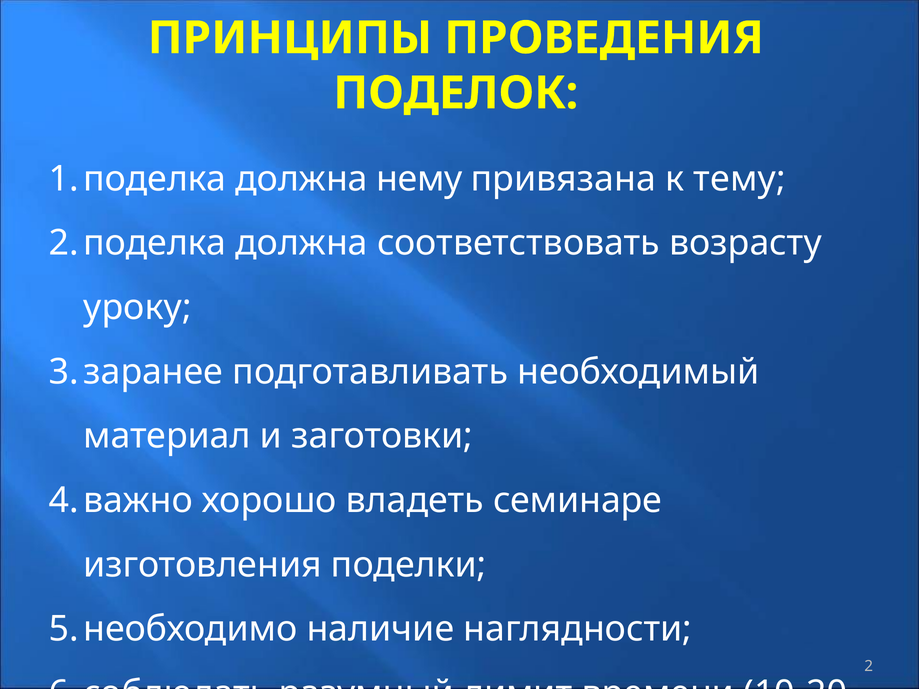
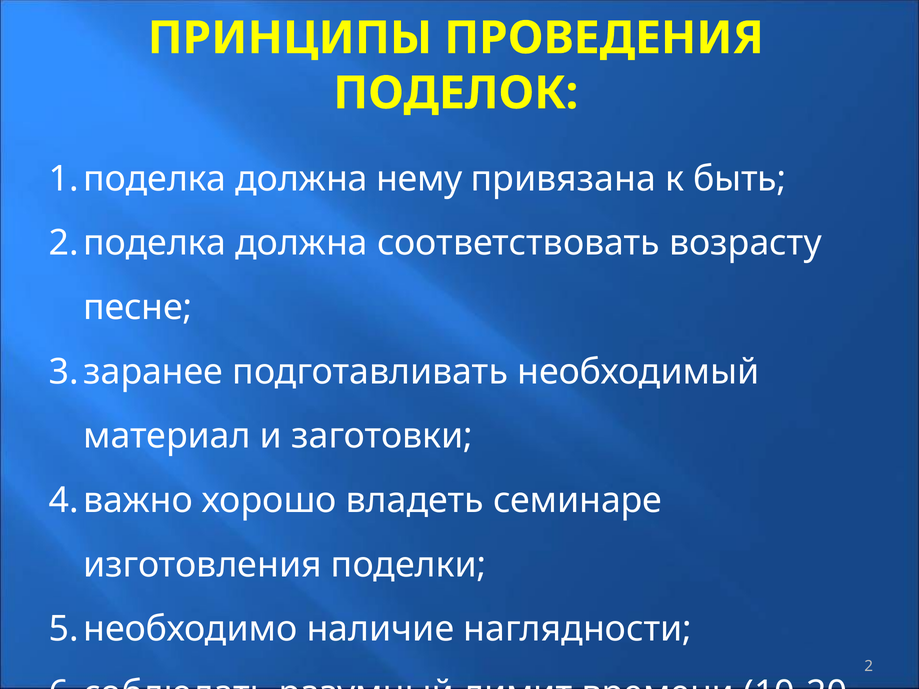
тему: тему -> быть
уроку: уроку -> песне
